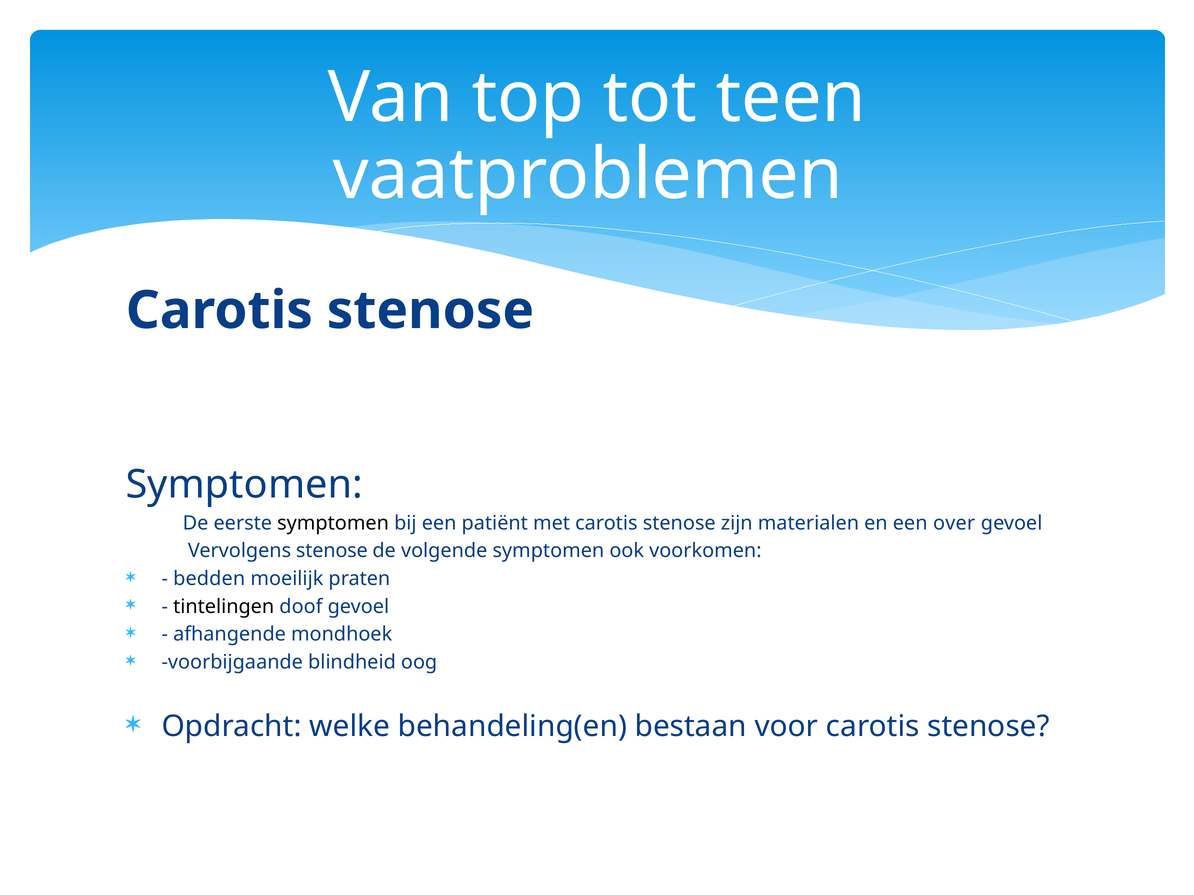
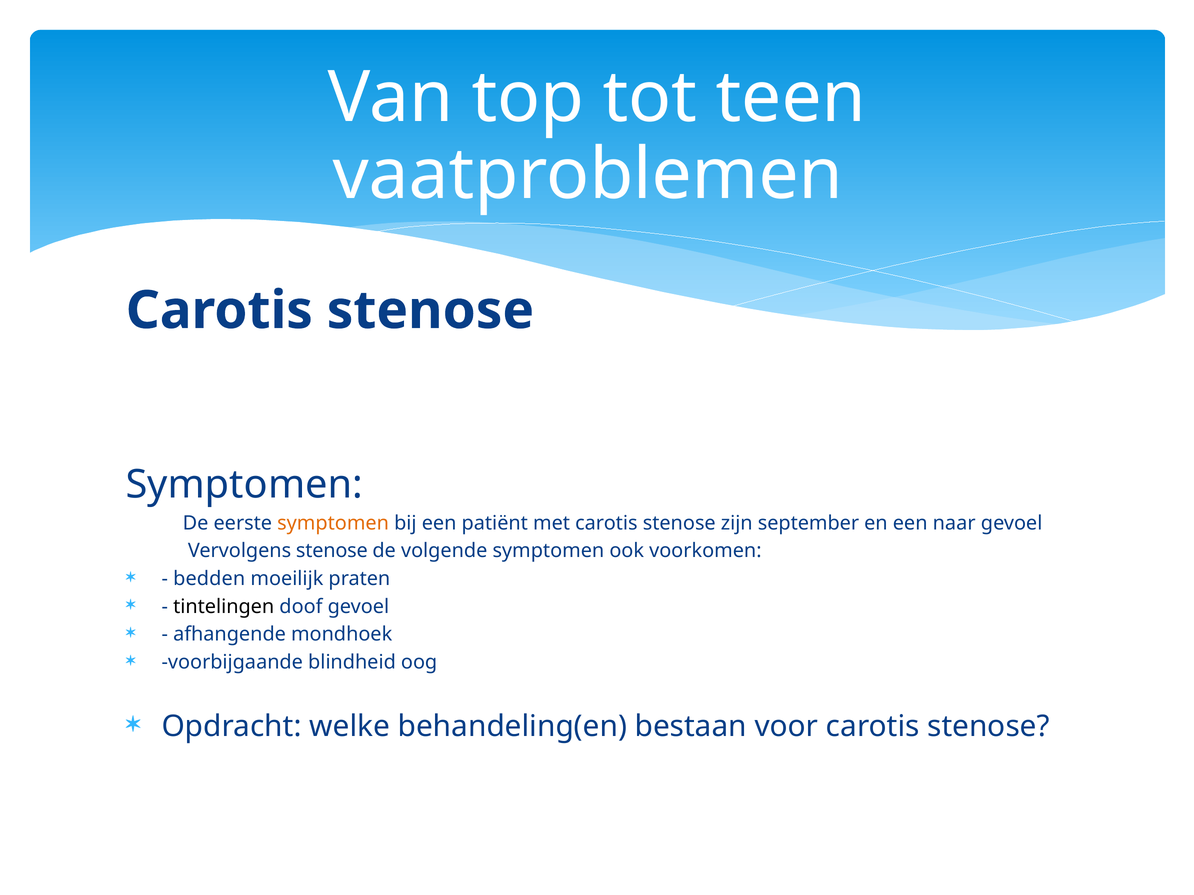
symptomen at (333, 523) colour: black -> orange
materialen: materialen -> september
over: over -> naar
